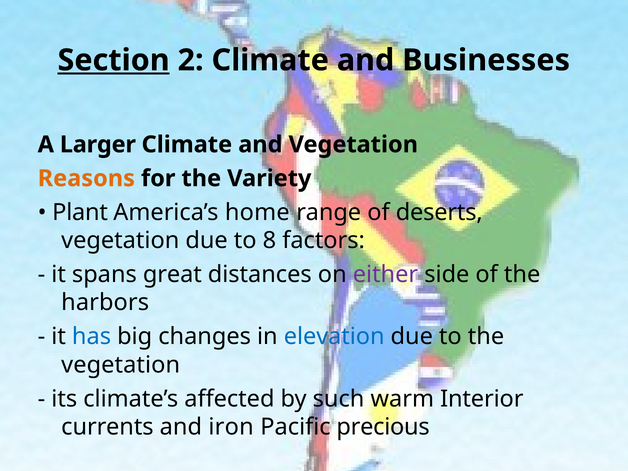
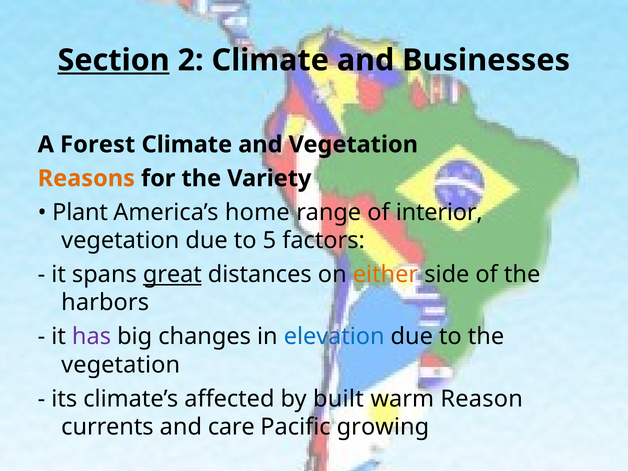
Larger: Larger -> Forest
deserts: deserts -> interior
8: 8 -> 5
great underline: none -> present
either colour: purple -> orange
has colour: blue -> purple
such: such -> built
Interior: Interior -> Reason
iron: iron -> care
precious: precious -> growing
